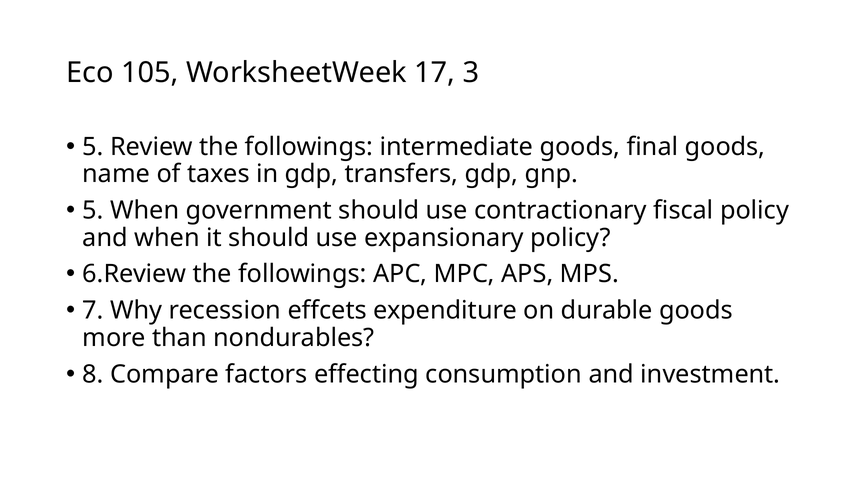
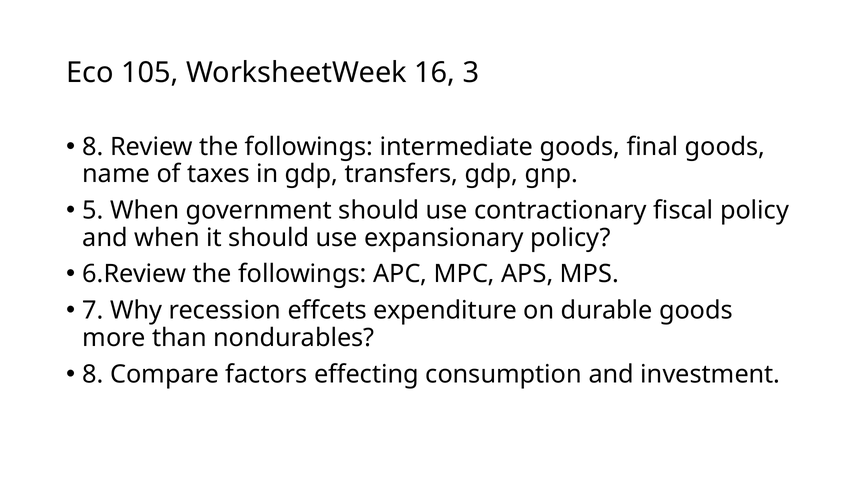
17: 17 -> 16
5 at (93, 147): 5 -> 8
